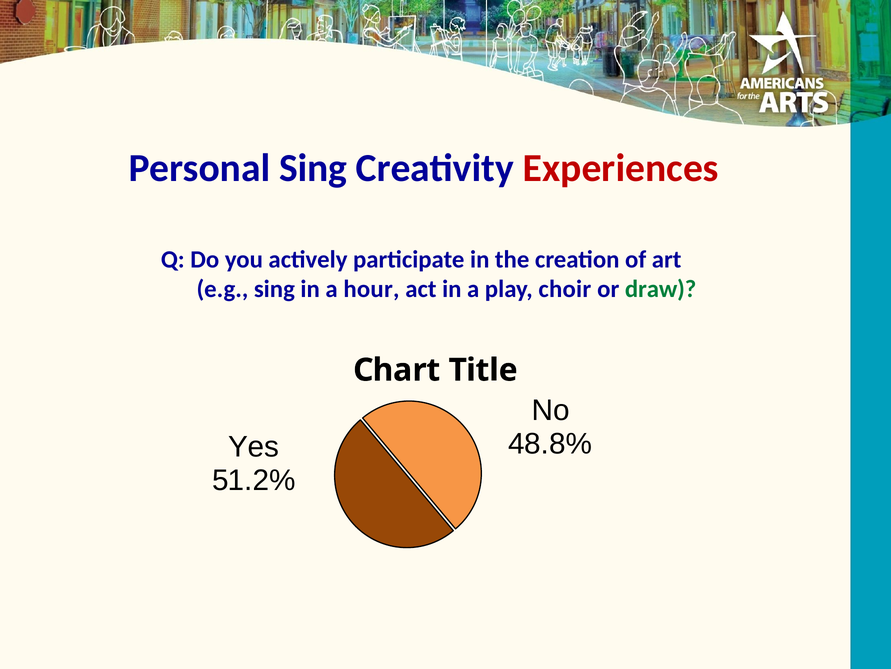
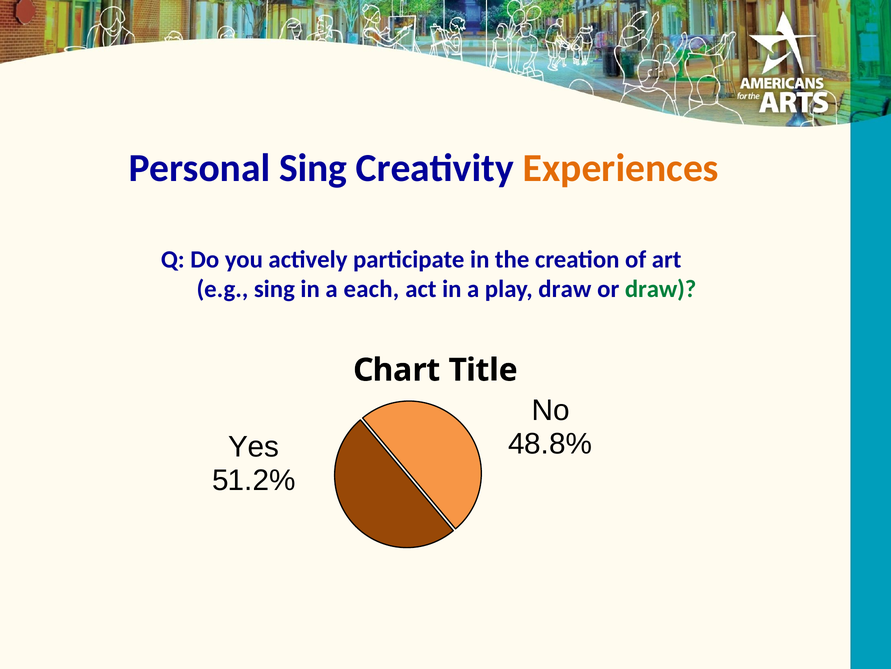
Experiences colour: red -> orange
hour: hour -> each
play choir: choir -> draw
